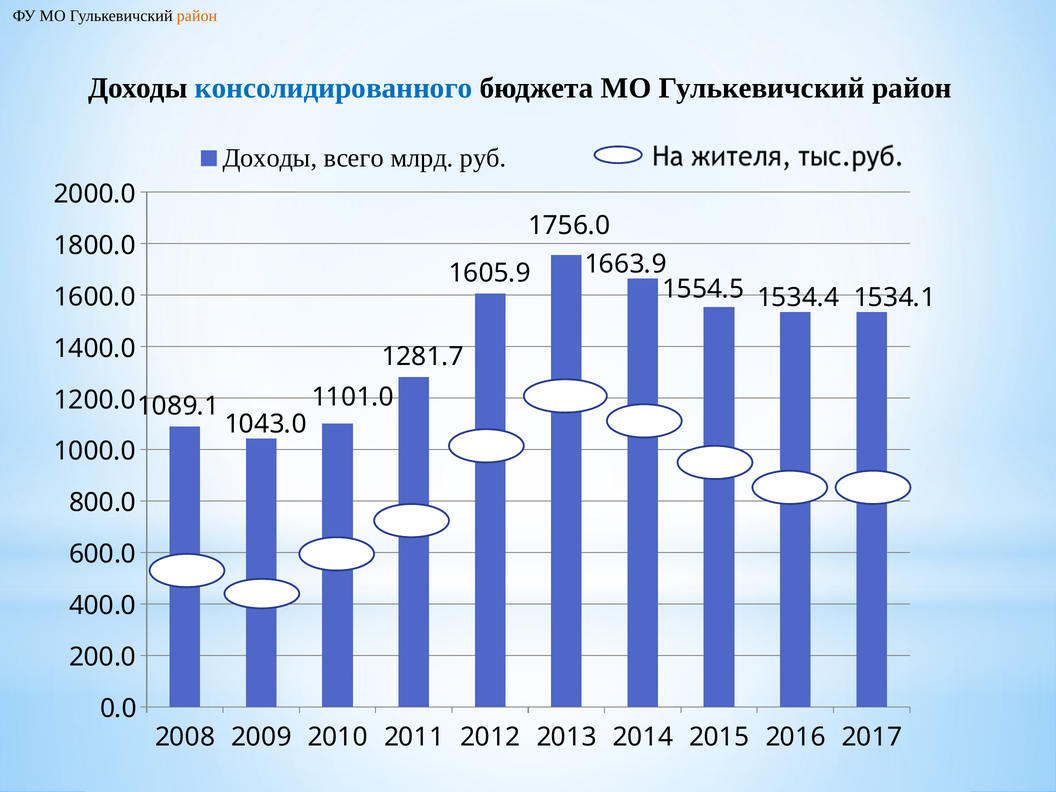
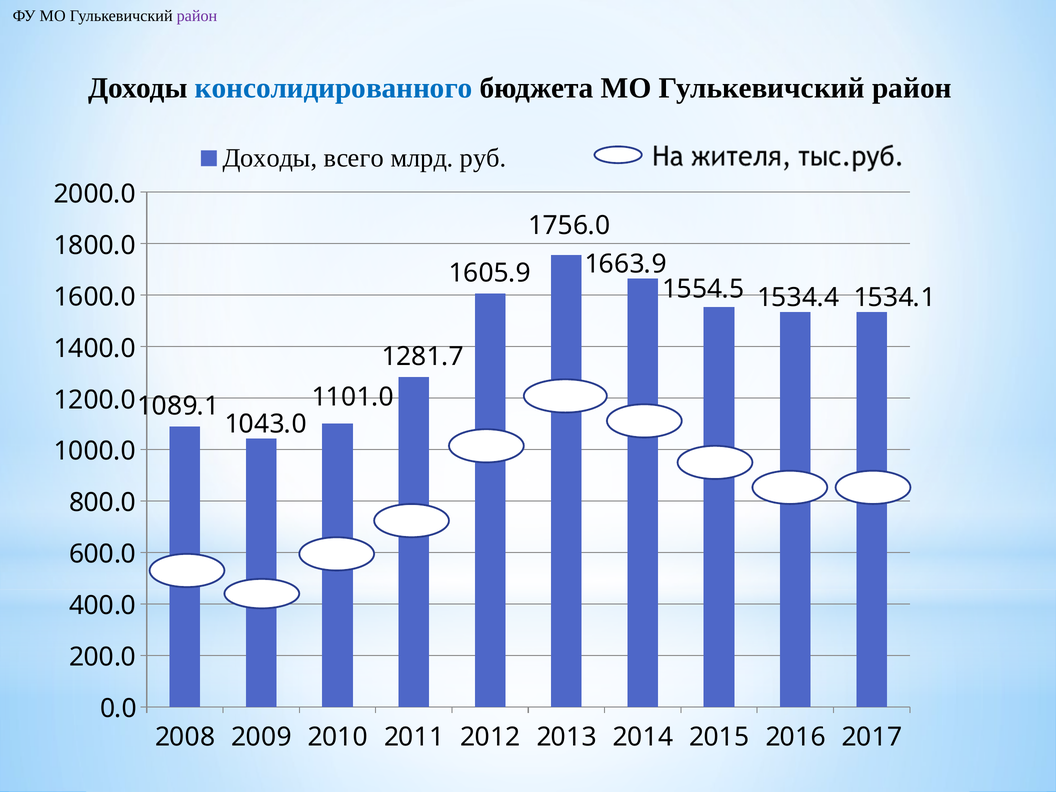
район at (197, 16) colour: orange -> purple
